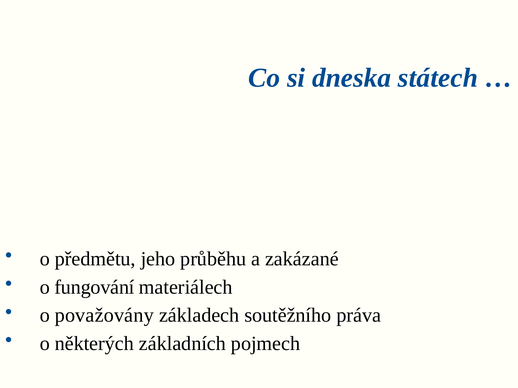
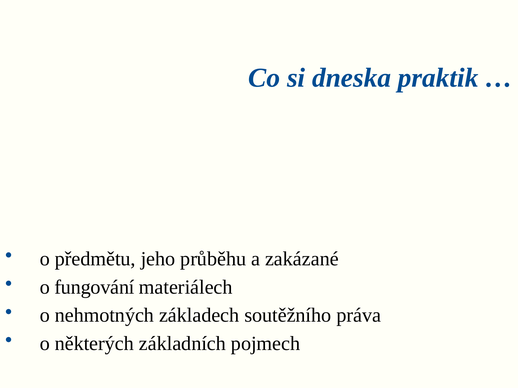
státech: státech -> praktik
považovány: považovány -> nehmotných
